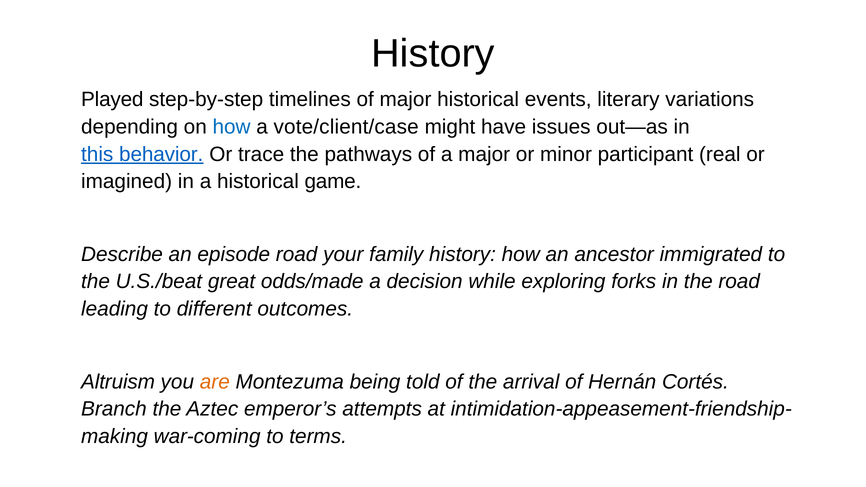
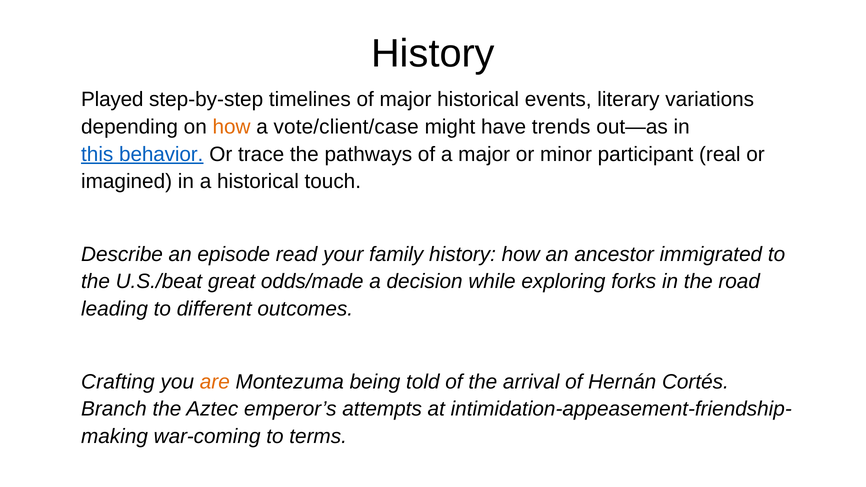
how at (232, 127) colour: blue -> orange
issues: issues -> trends
game: game -> touch
episode road: road -> read
Altruism: Altruism -> Crafting
